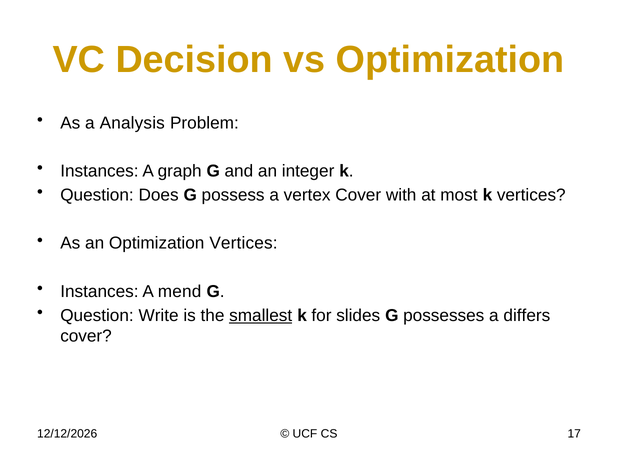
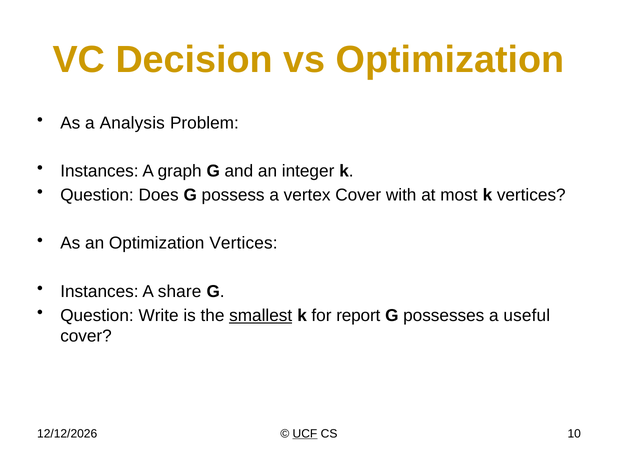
mend: mend -> share
slides: slides -> report
differs: differs -> useful
UCF underline: none -> present
17: 17 -> 10
